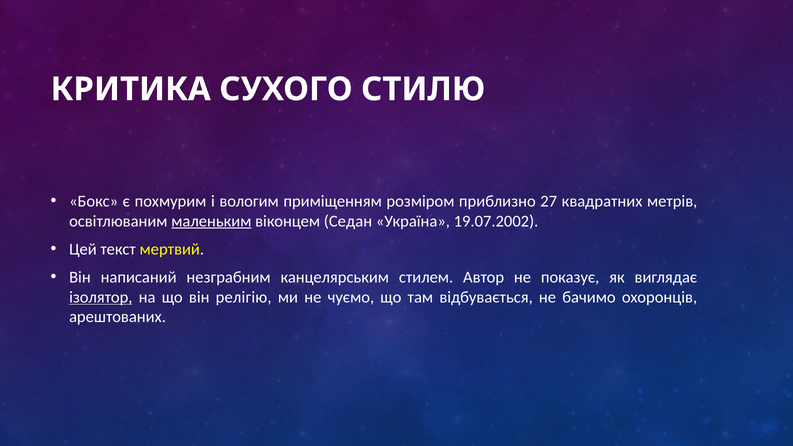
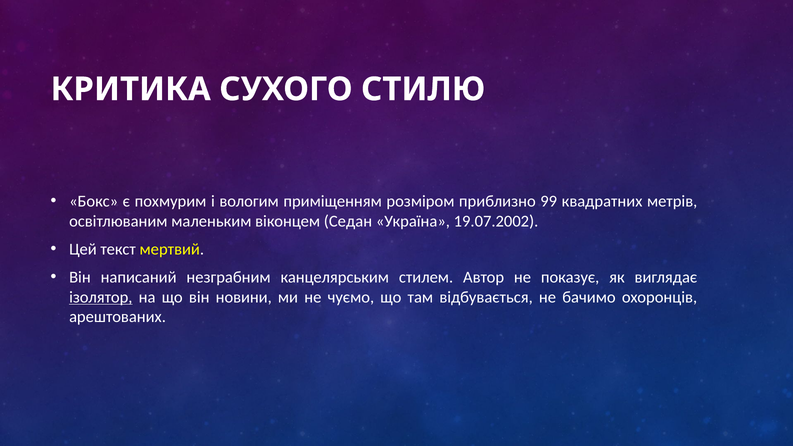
27: 27 -> 99
маленьким underline: present -> none
релігію: релігію -> новини
